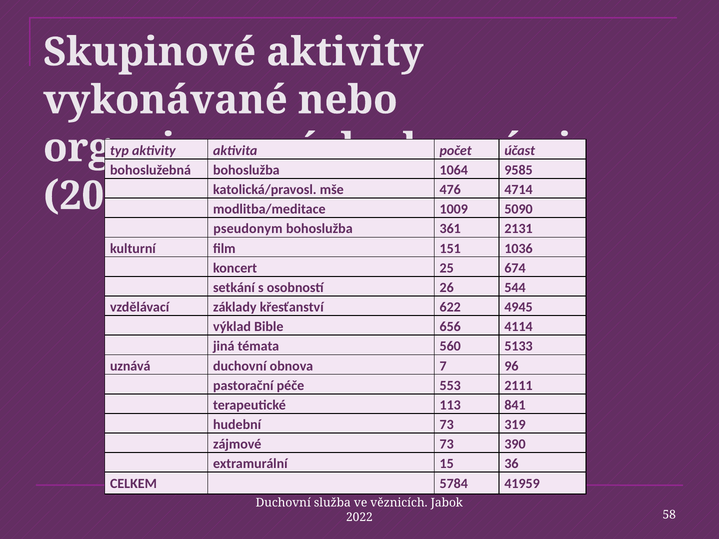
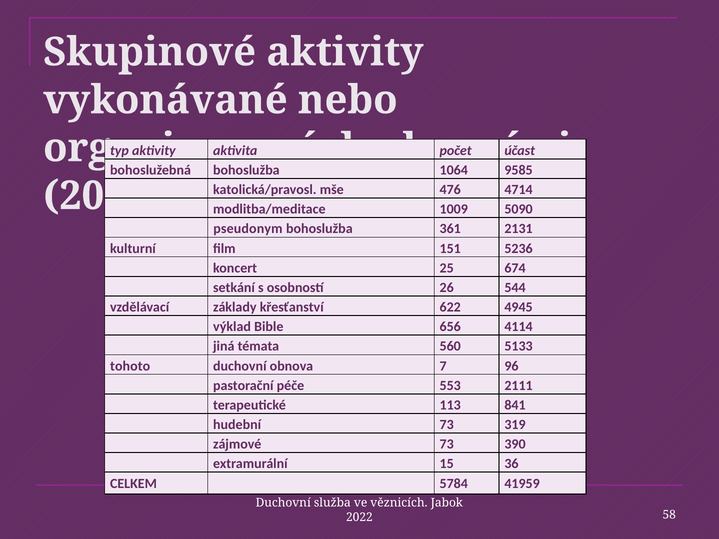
1036: 1036 -> 5236
uznává: uznává -> tohoto
